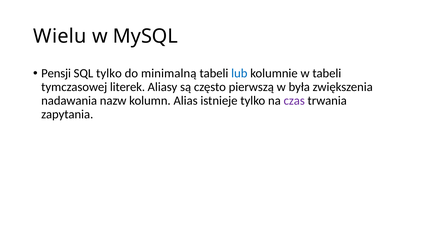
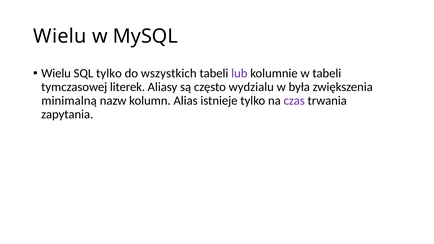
Pensji at (56, 73): Pensji -> Wielu
minimalną: minimalną -> wszystkich
lub colour: blue -> purple
pierwszą: pierwszą -> wydzialu
nadawania: nadawania -> minimalną
